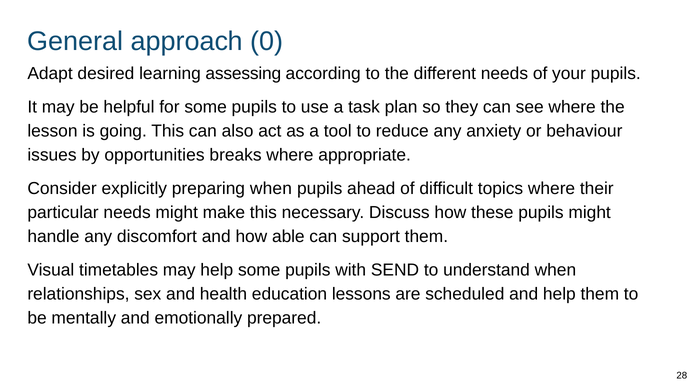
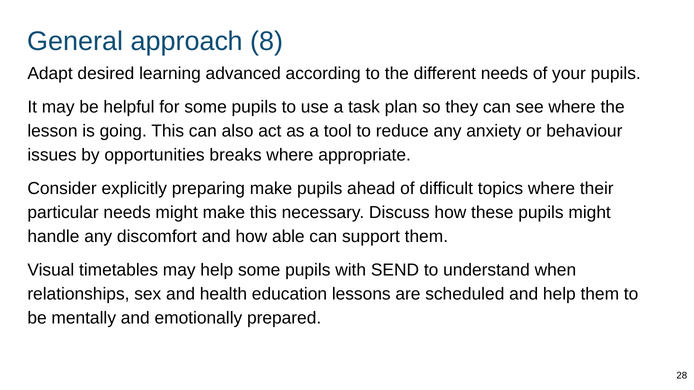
0: 0 -> 8
assessing: assessing -> advanced
preparing when: when -> make
